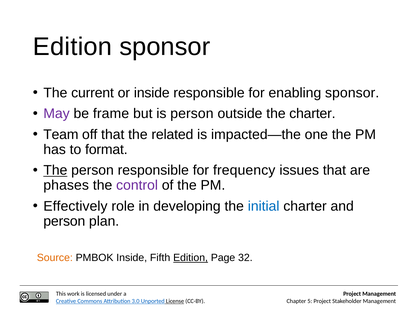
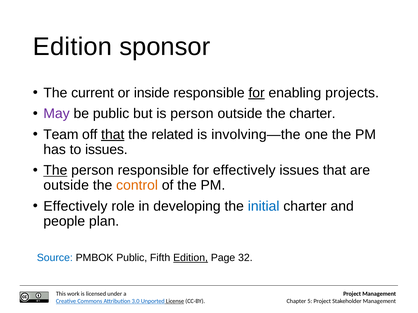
for at (257, 93) underline: none -> present
enabling sponsor: sponsor -> projects
be frame: frame -> public
that at (113, 135) underline: none -> present
impacted—the: impacted—the -> involving—the
to format: format -> issues
for frequency: frequency -> effectively
phases at (66, 186): phases -> outside
control colour: purple -> orange
person at (64, 222): person -> people
Source colour: orange -> blue
PMBOK Inside: Inside -> Public
